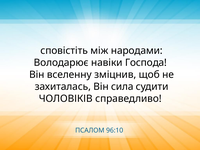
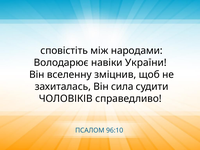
Господа: Господа -> України
